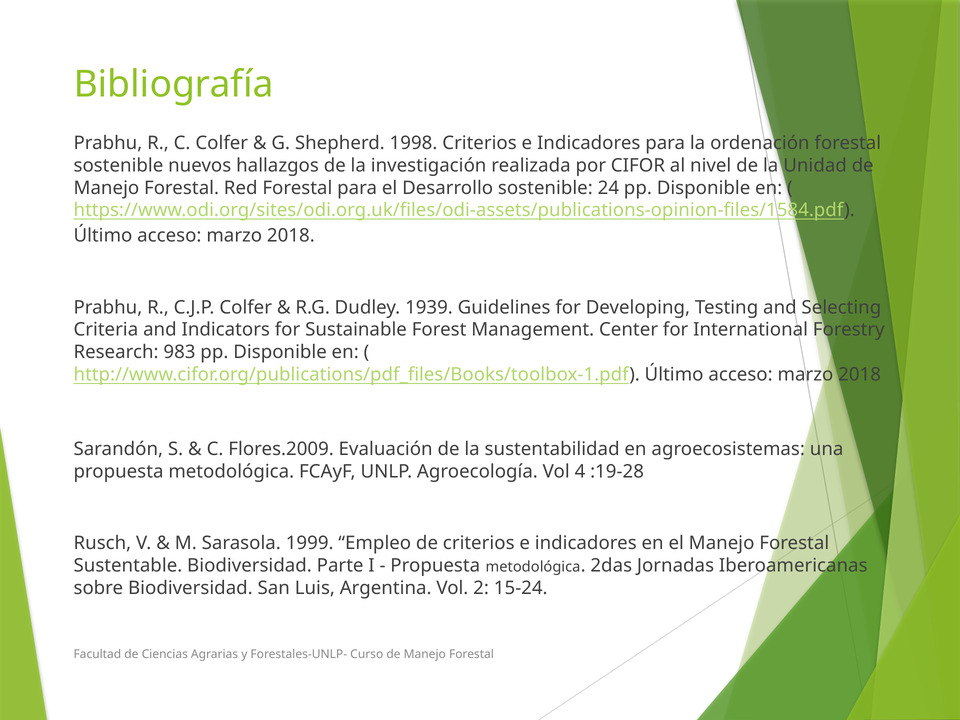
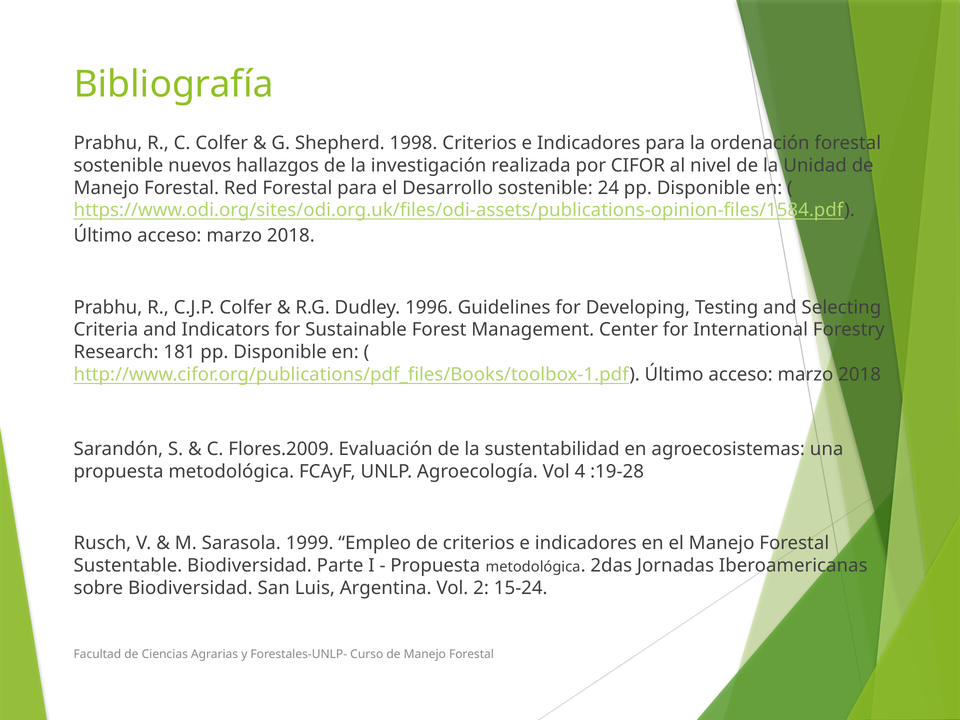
1939: 1939 -> 1996
983: 983 -> 181
